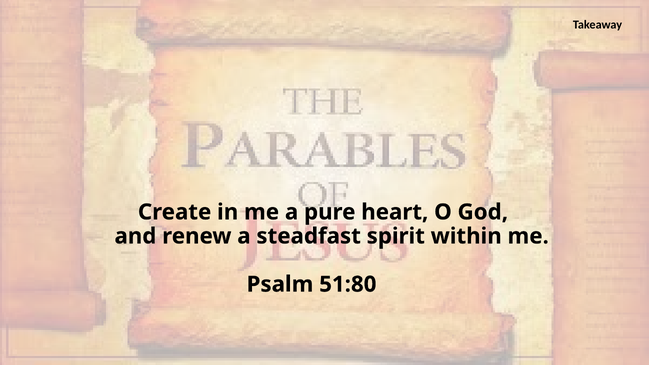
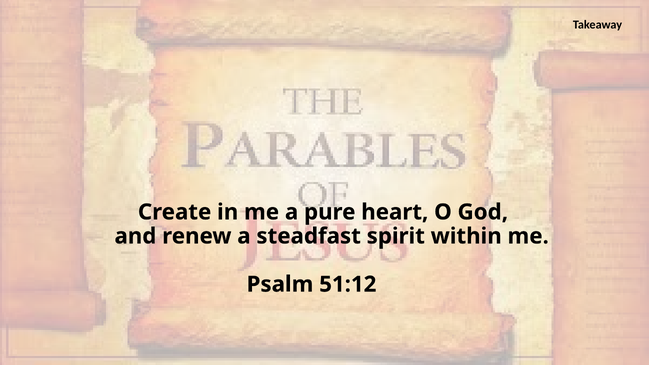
51:80: 51:80 -> 51:12
